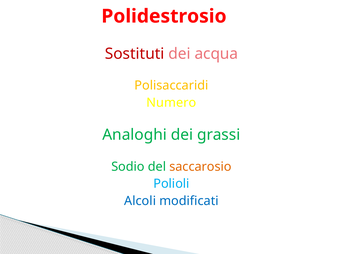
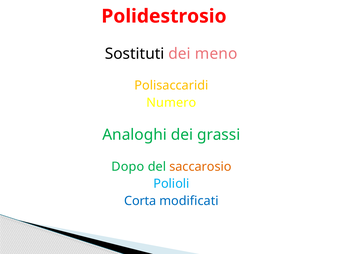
Sostituti colour: red -> black
acqua: acqua -> meno
Sodio: Sodio -> Dopo
Alcoli: Alcoli -> Corta
